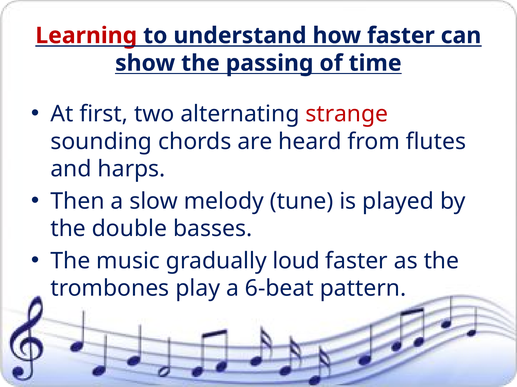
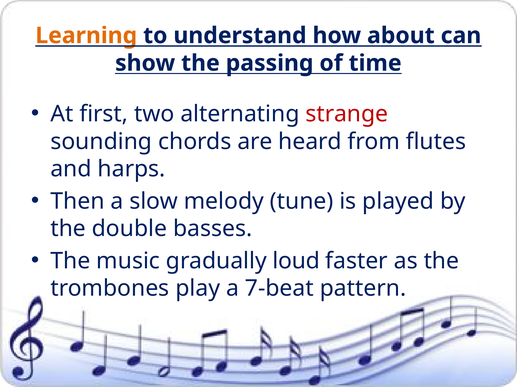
Learning colour: red -> orange
how faster: faster -> about
6-beat: 6-beat -> 7-beat
